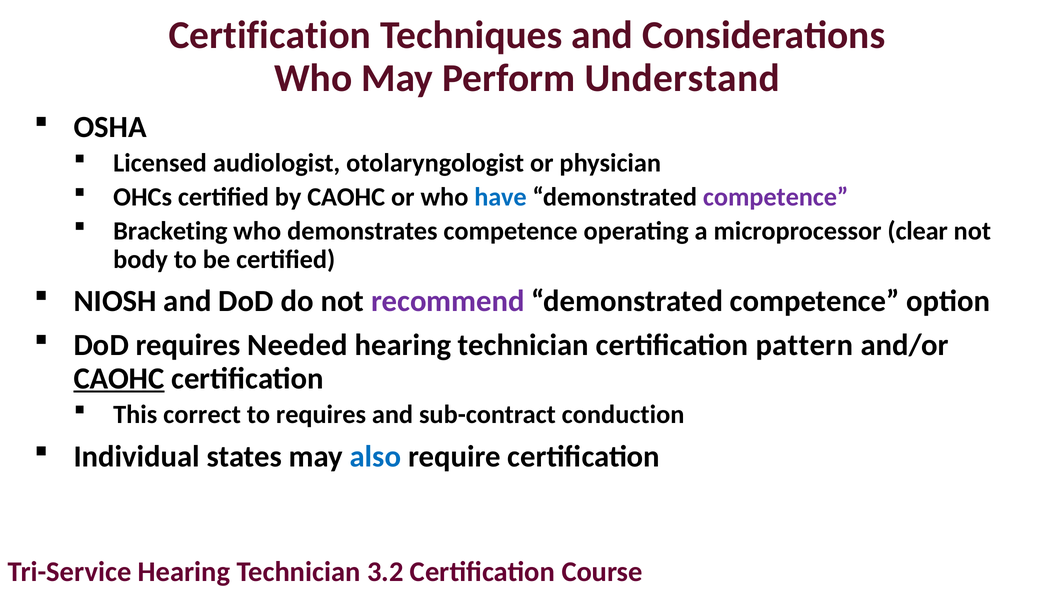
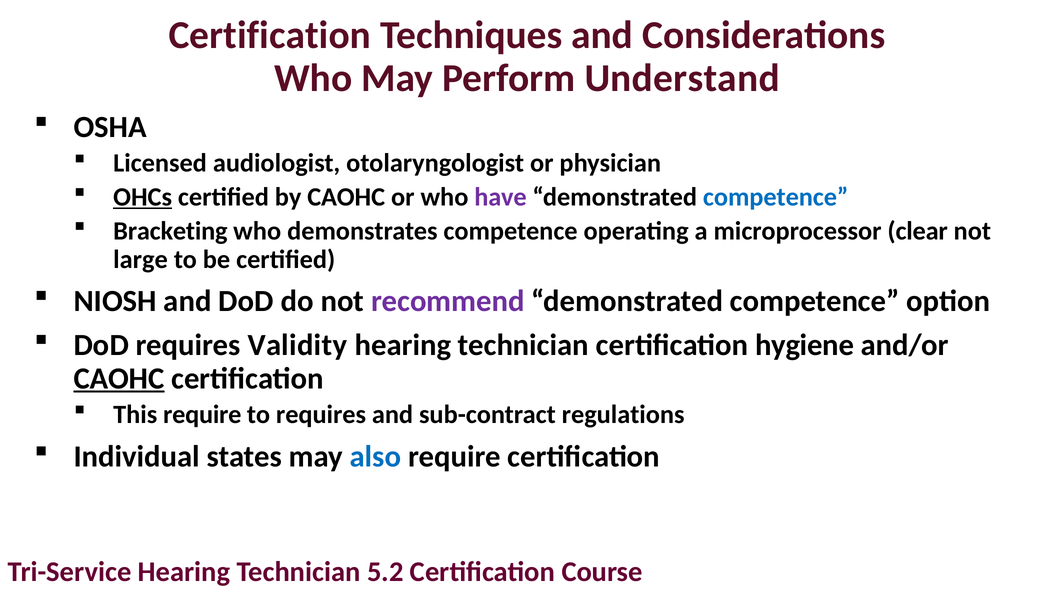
OHCs underline: none -> present
have colour: blue -> purple
competence at (776, 197) colour: purple -> blue
body: body -> large
Needed: Needed -> Validity
pattern: pattern -> hygiene
This correct: correct -> require
conduction: conduction -> regulations
3.2: 3.2 -> 5.2
